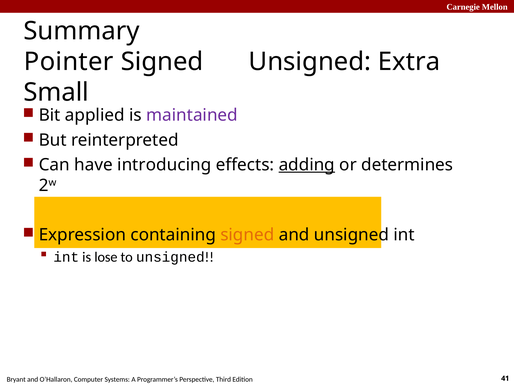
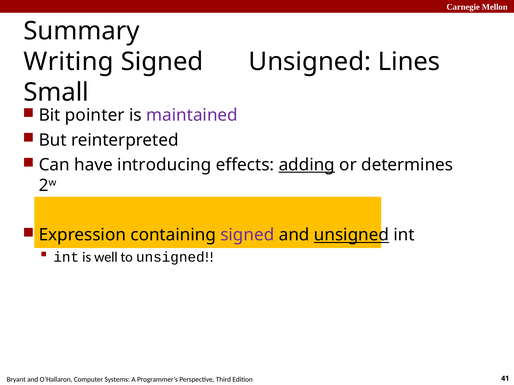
Pointer: Pointer -> Writing
Extra: Extra -> Lines
applied: applied -> pointer
signed at (247, 235) colour: orange -> purple
unsigned at (352, 235) underline: none -> present
lose: lose -> well
